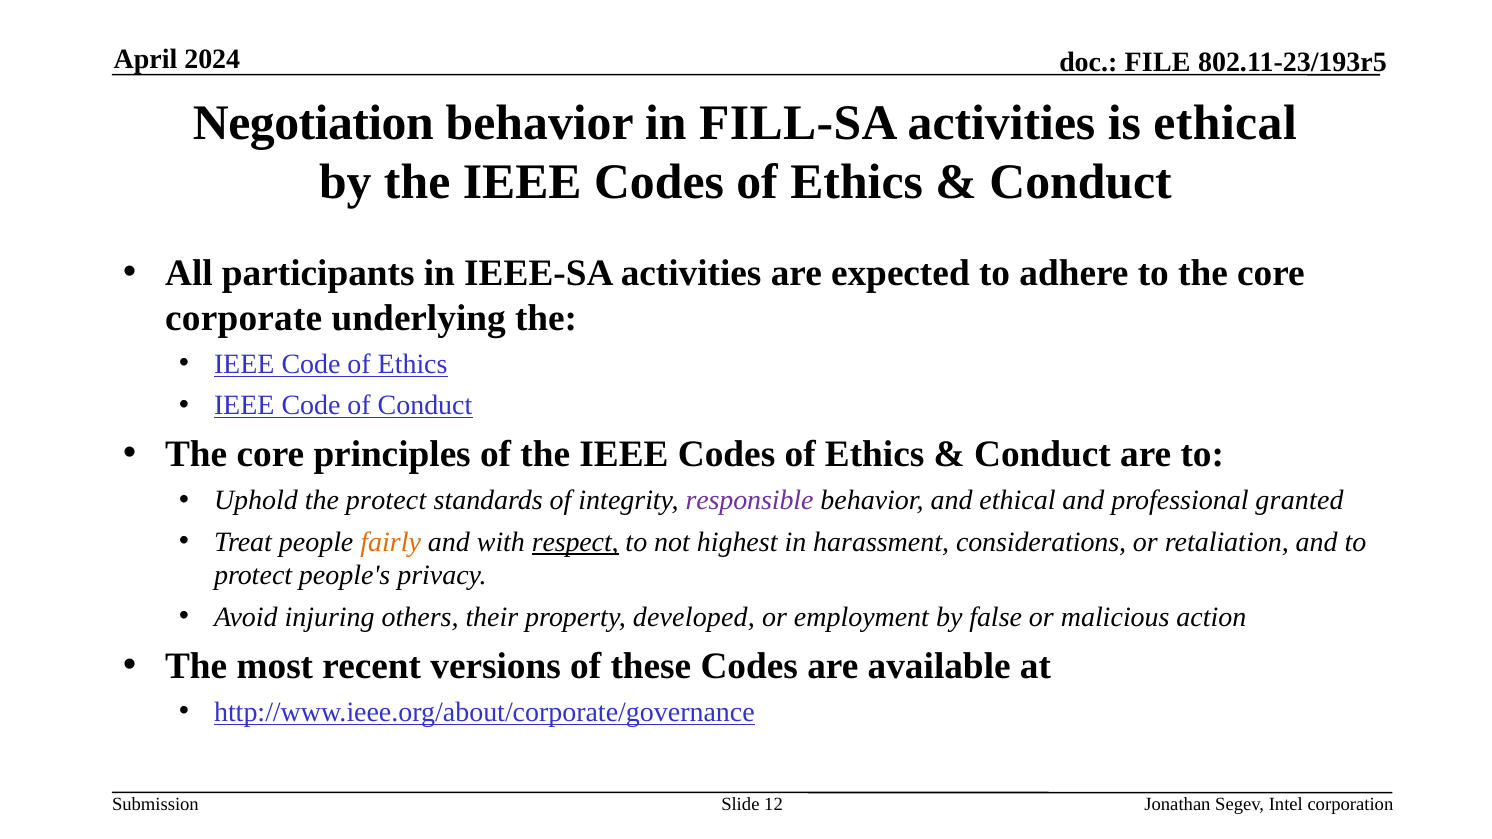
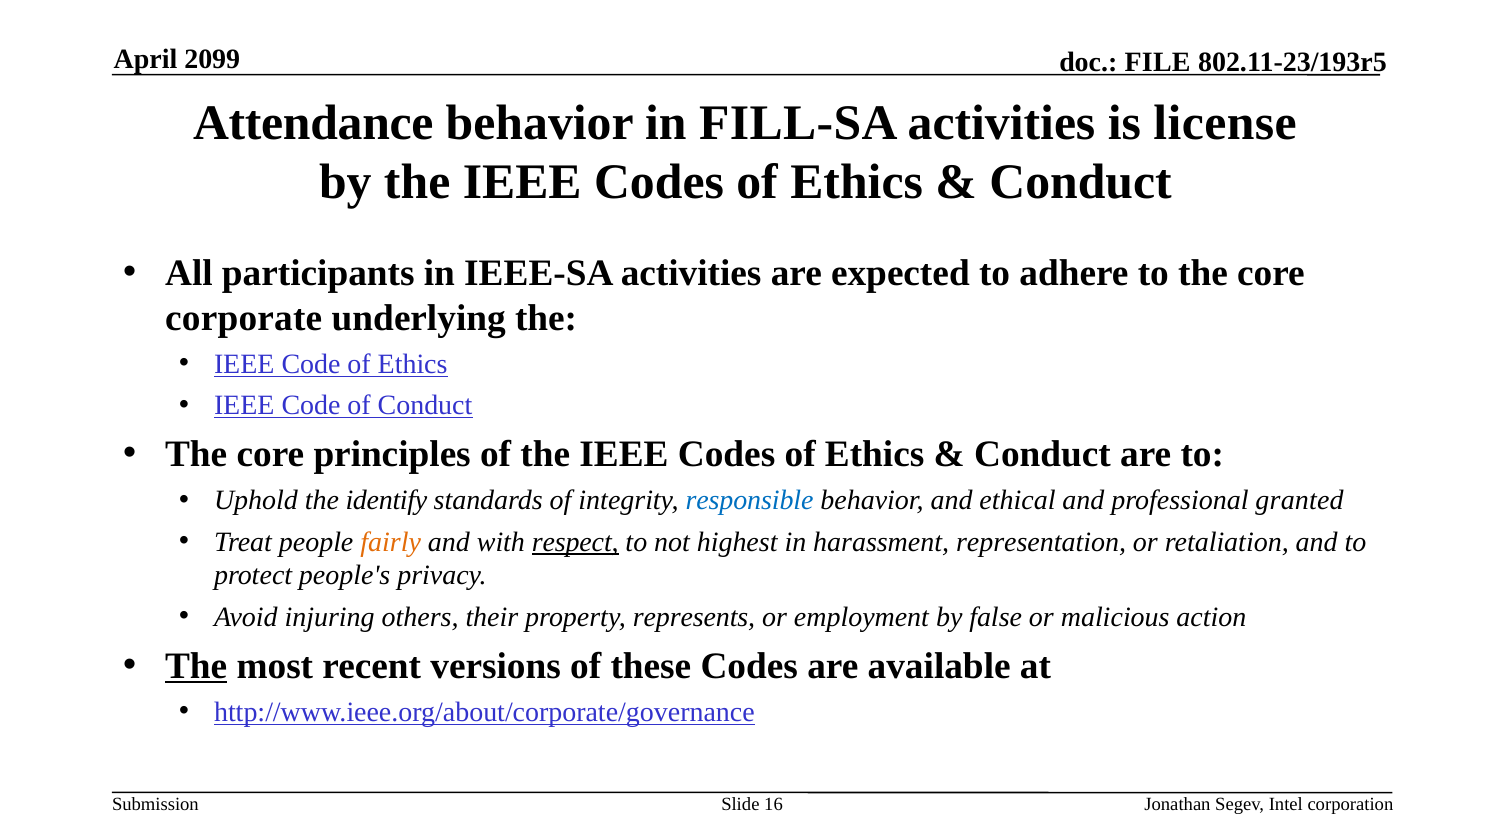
2024: 2024 -> 2099
Negotiation: Negotiation -> Attendance
is ethical: ethical -> license
the protect: protect -> identify
responsible colour: purple -> blue
considerations: considerations -> representation
developed: developed -> represents
The at (196, 666) underline: none -> present
12: 12 -> 16
